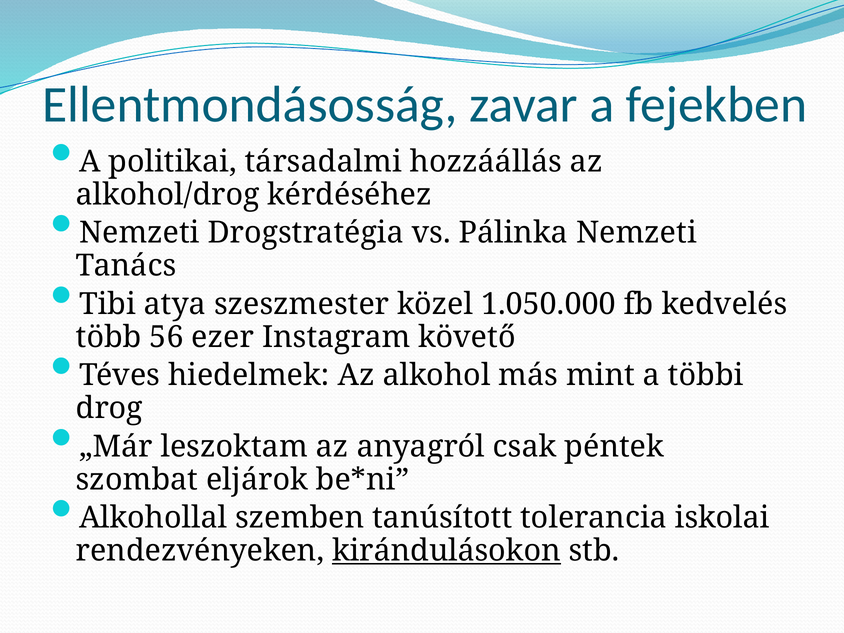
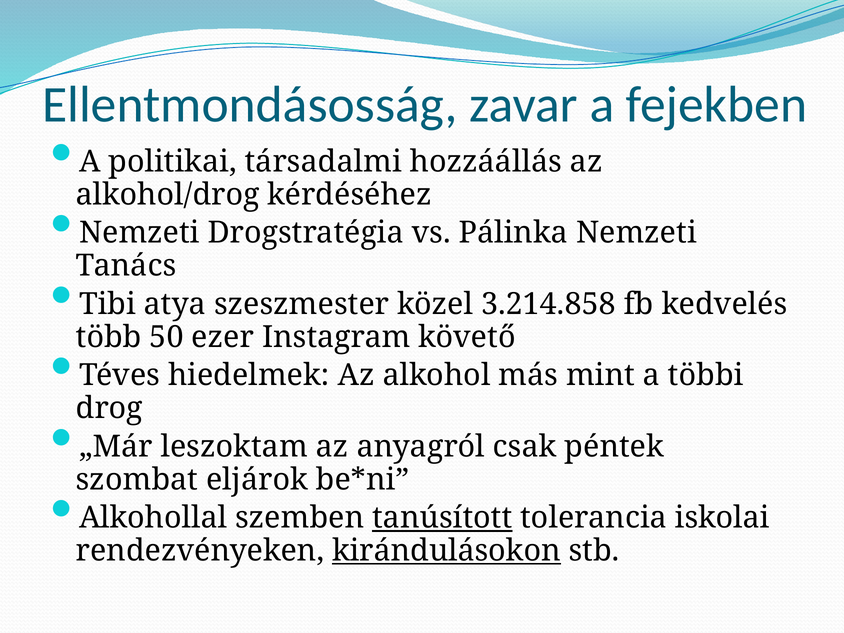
1.050.000: 1.050.000 -> 3.214.858
56: 56 -> 50
tanúsított underline: none -> present
